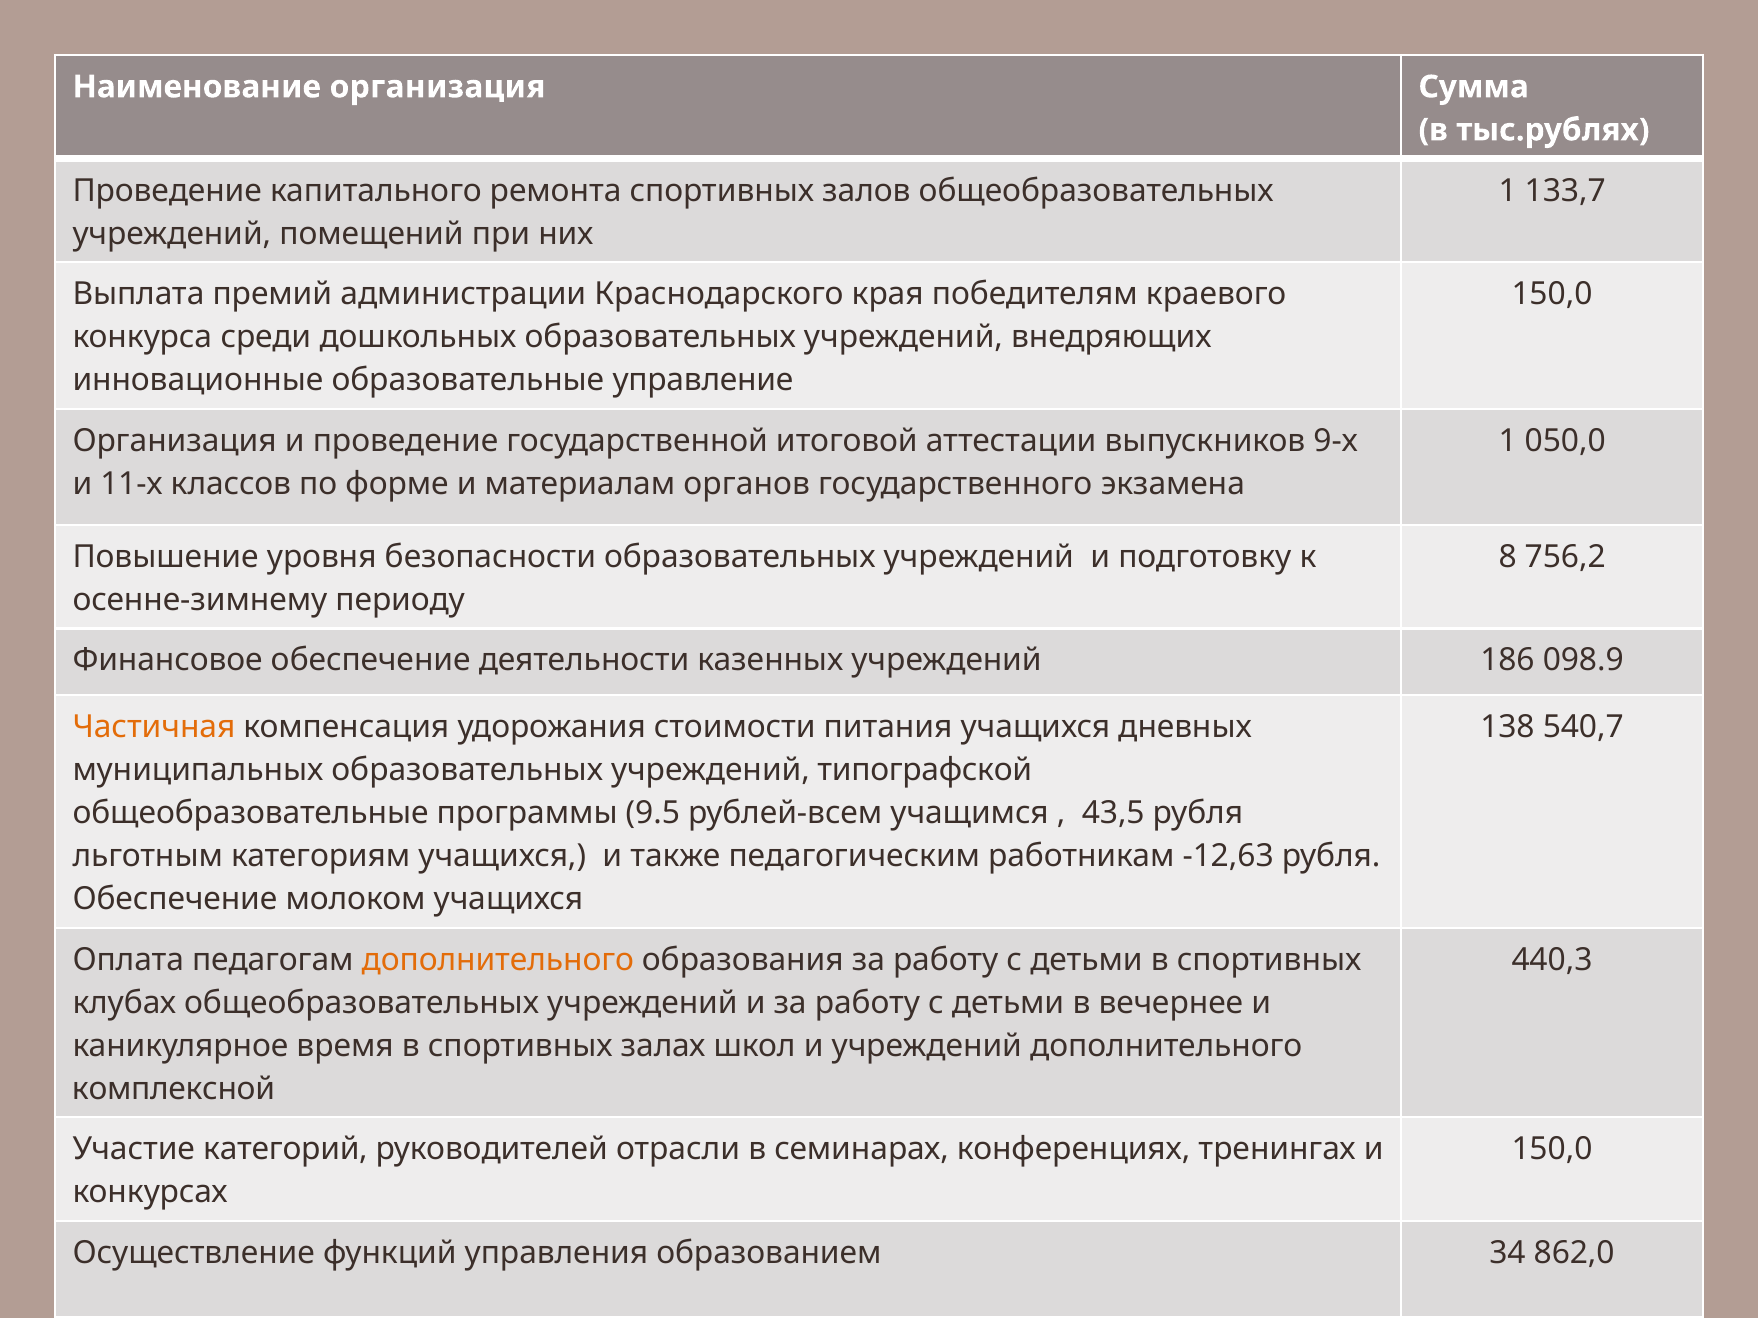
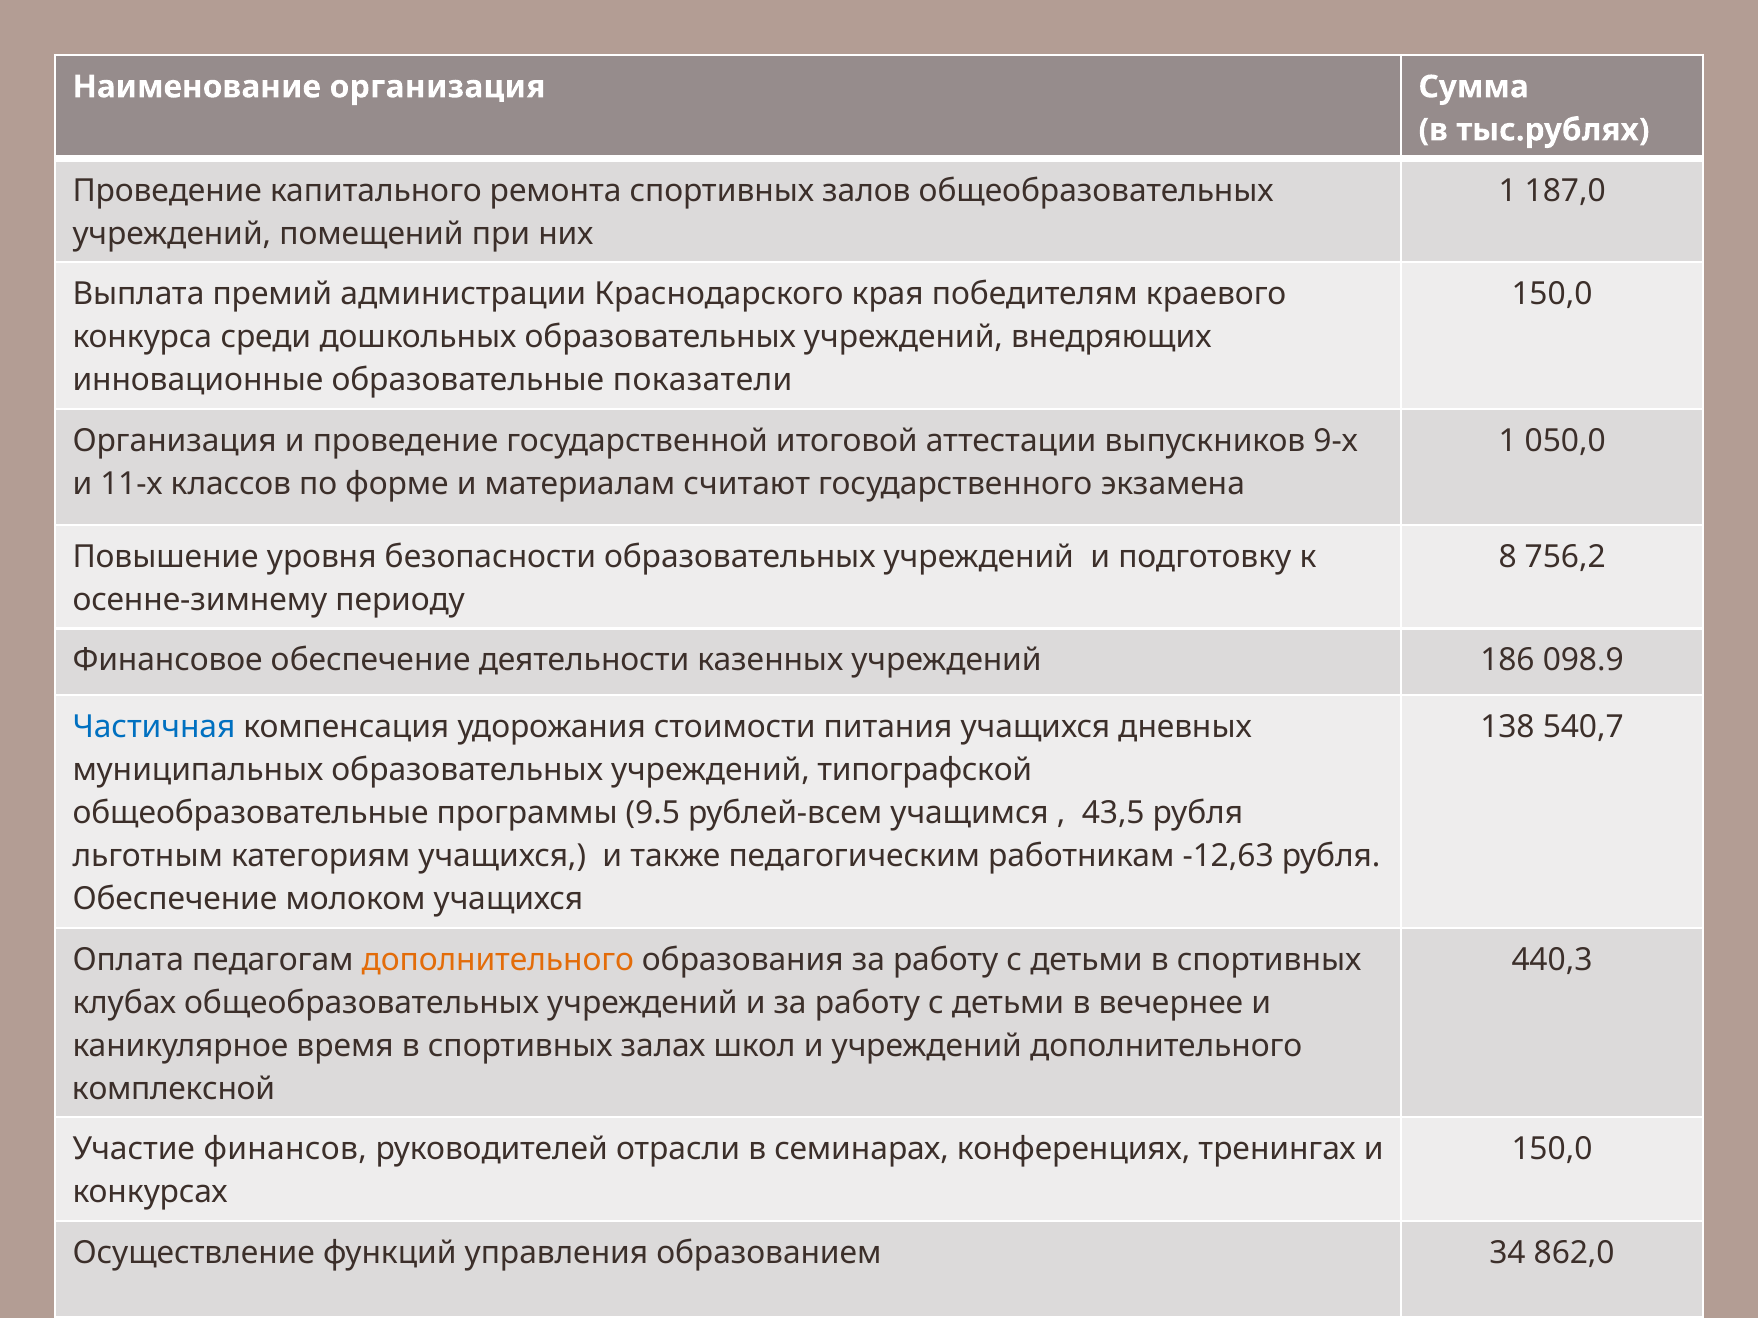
133,7: 133,7 -> 187,0
управление: управление -> показатели
органов: органов -> считают
Частичная colour: orange -> blue
категорий: категорий -> финансов
